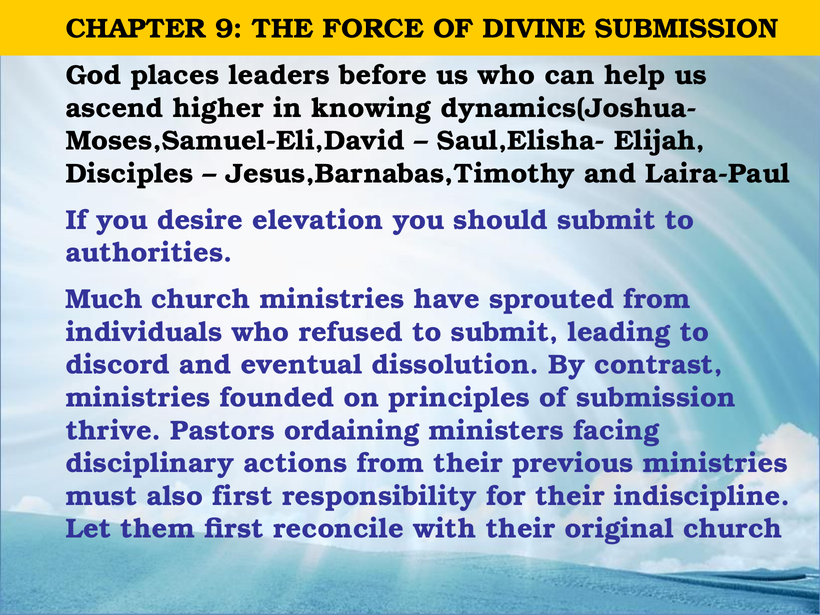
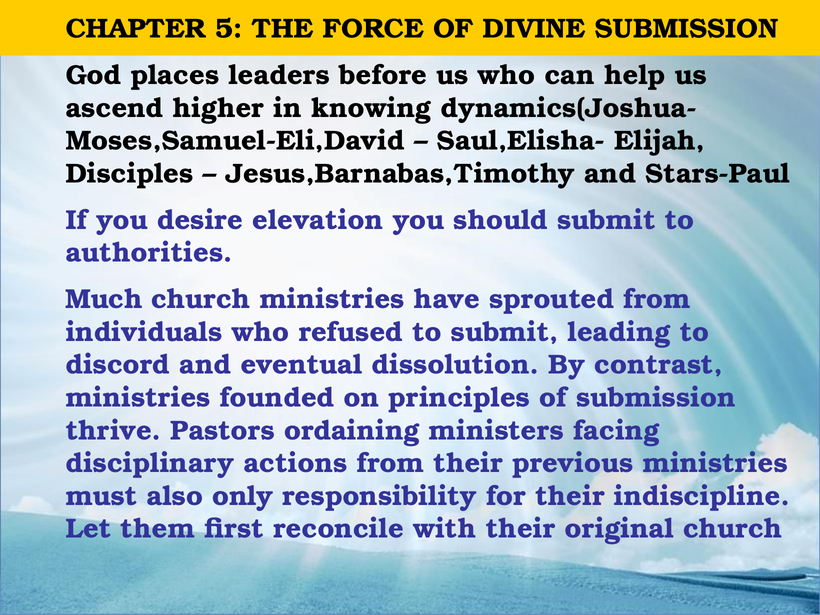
9: 9 -> 5
Laira-Paul: Laira-Paul -> Stars-Paul
also first: first -> only
